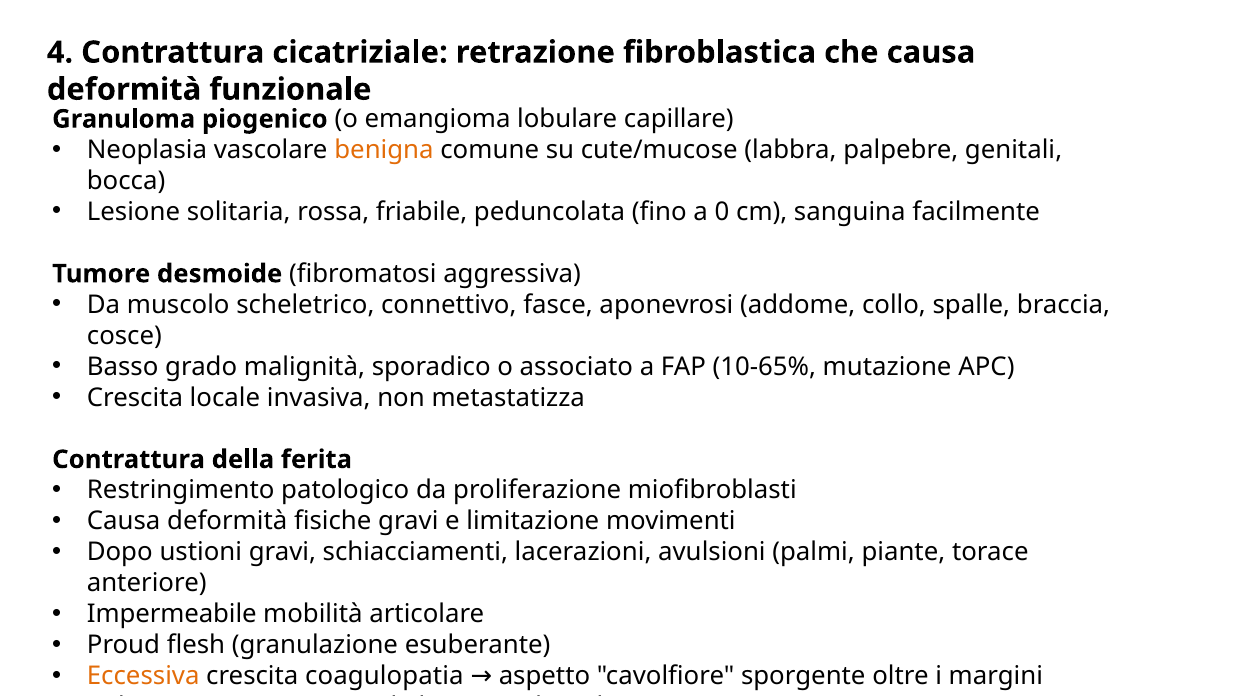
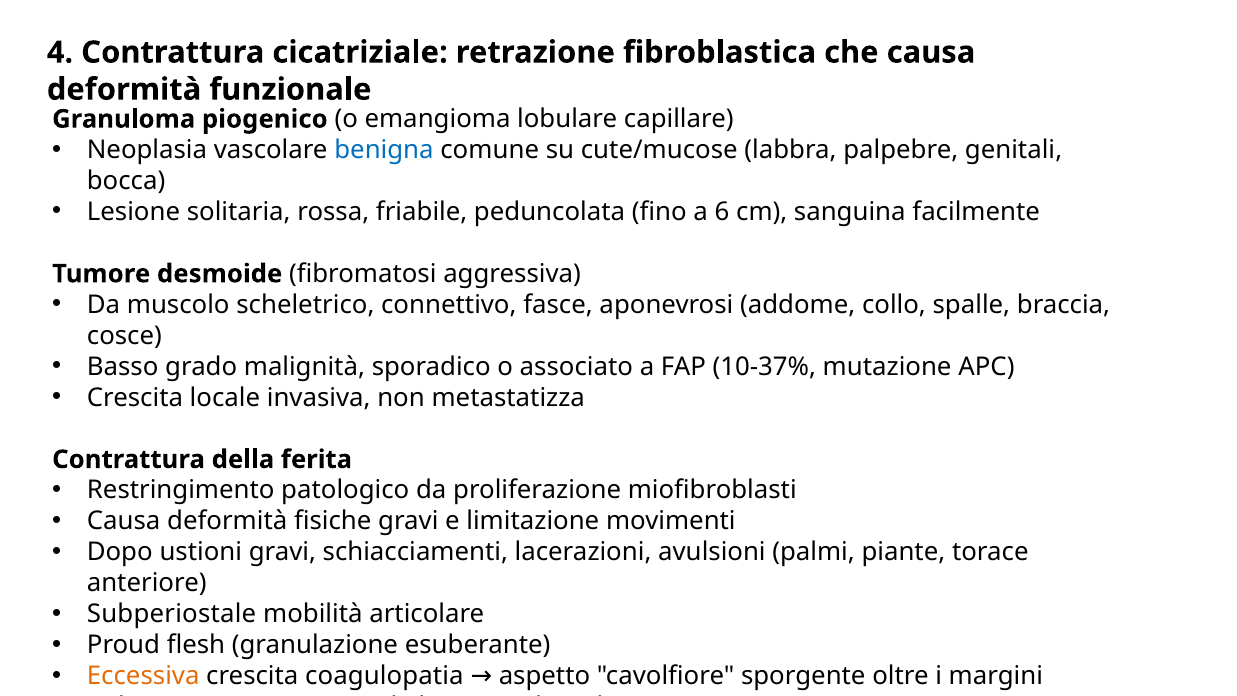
benigna colour: orange -> blue
0: 0 -> 6
10-65%: 10-65% -> 10-37%
Impermeabile: Impermeabile -> Subperiostale
